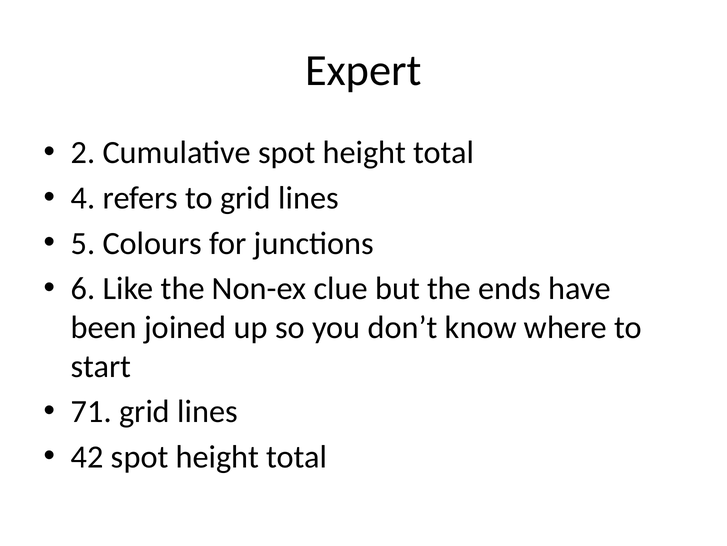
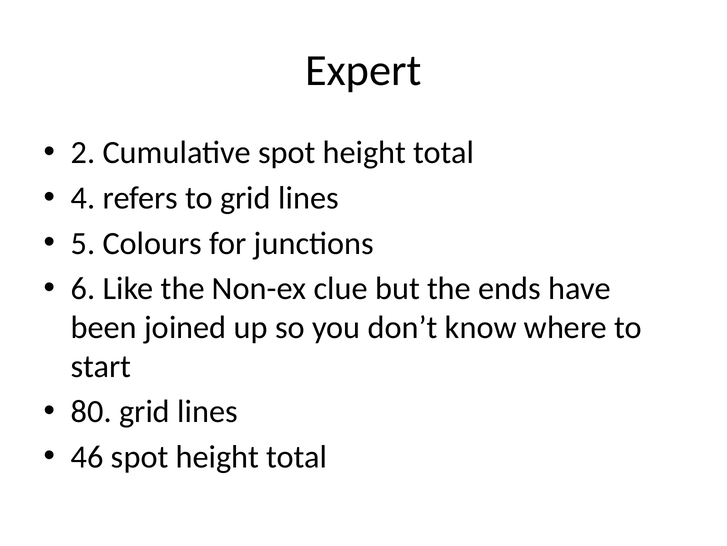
71: 71 -> 80
42: 42 -> 46
